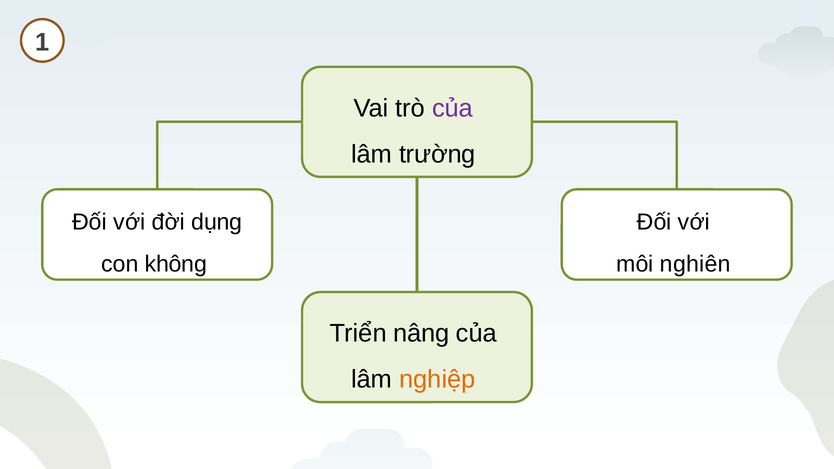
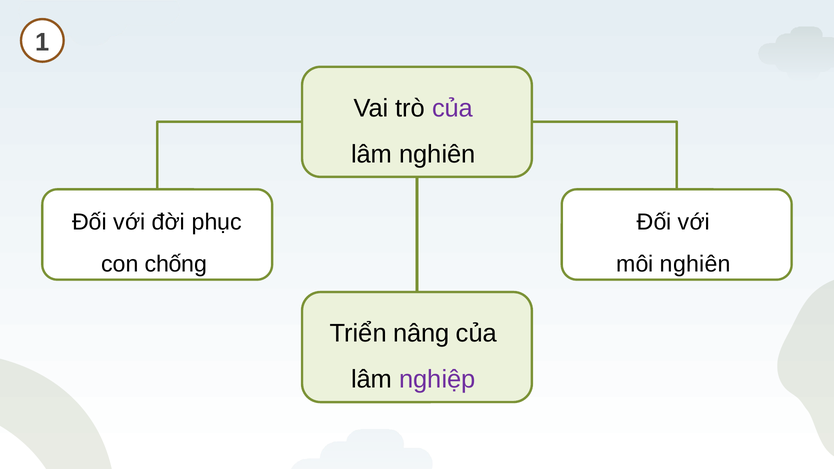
lâm trường: trường -> nghiên
dụng: dụng -> phục
không: không -> chống
nghiệp colour: orange -> purple
